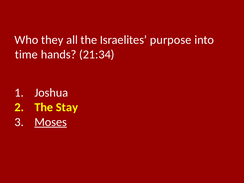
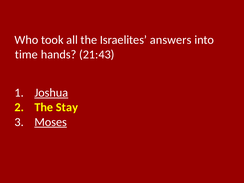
they: they -> took
purpose: purpose -> answers
21:34: 21:34 -> 21:43
Joshua underline: none -> present
